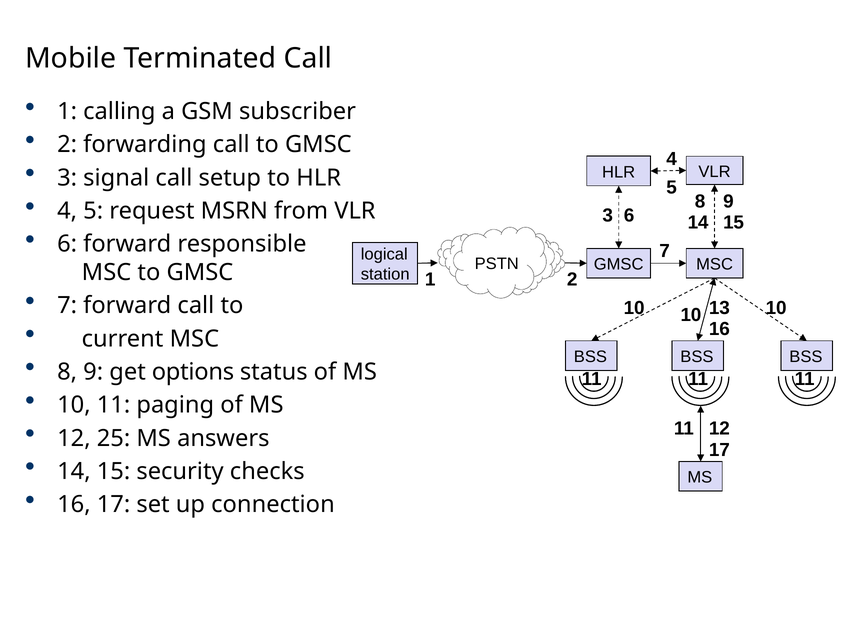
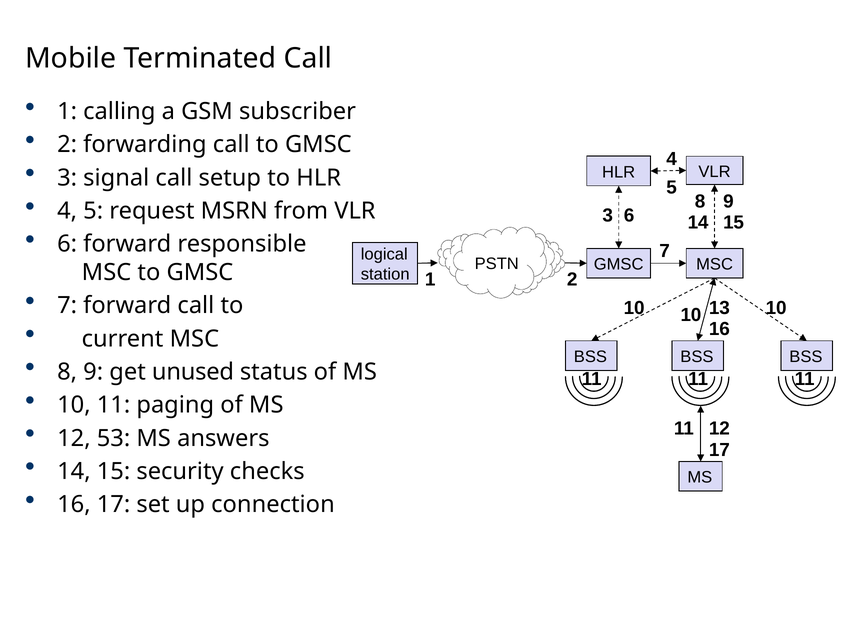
options: options -> unused
25: 25 -> 53
